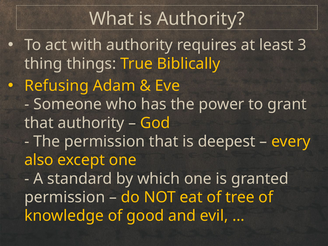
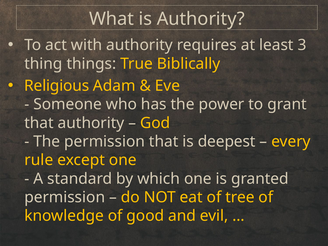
Refusing: Refusing -> Religious
also: also -> rule
